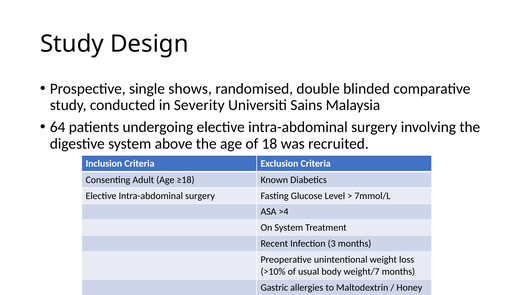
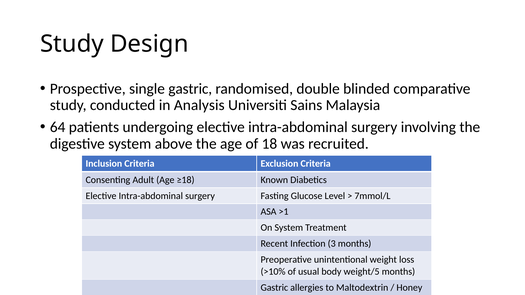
single shows: shows -> gastric
Severity: Severity -> Analysis
>4: >4 -> >1
weight/7: weight/7 -> weight/5
